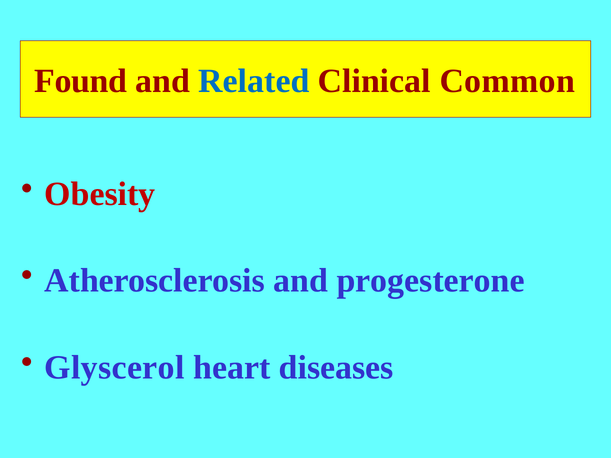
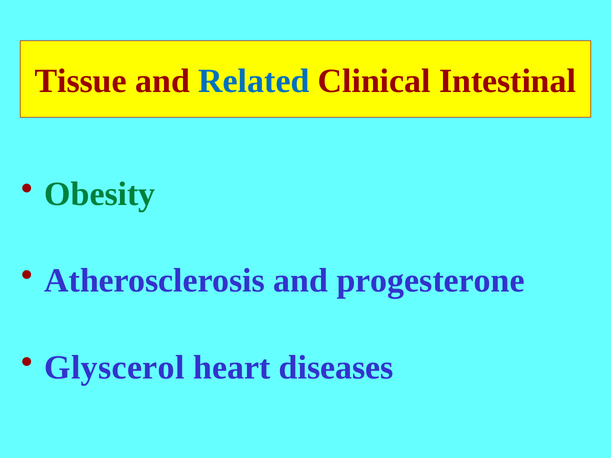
Found: Found -> Tissue
Common: Common -> Intestinal
Obesity colour: red -> green
